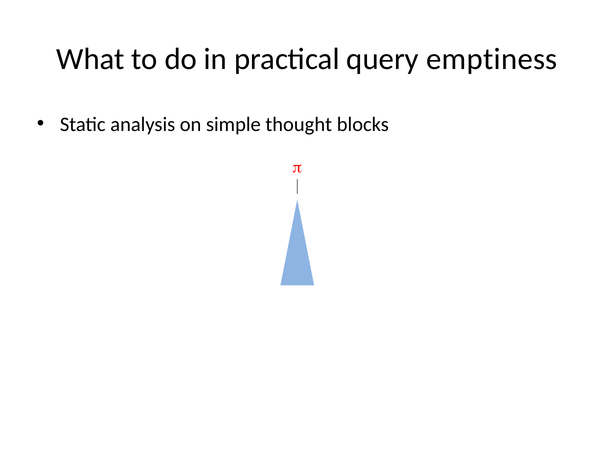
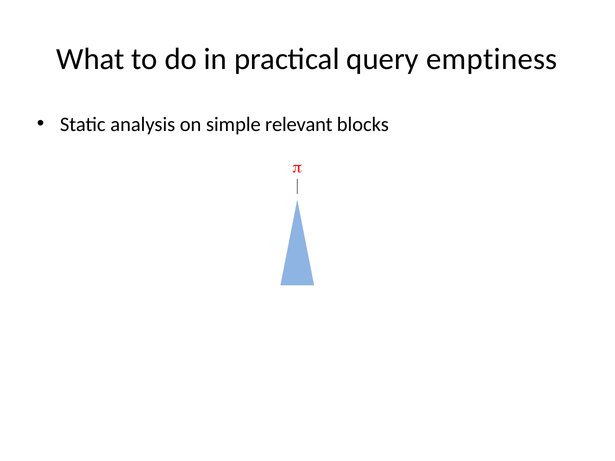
thought: thought -> relevant
